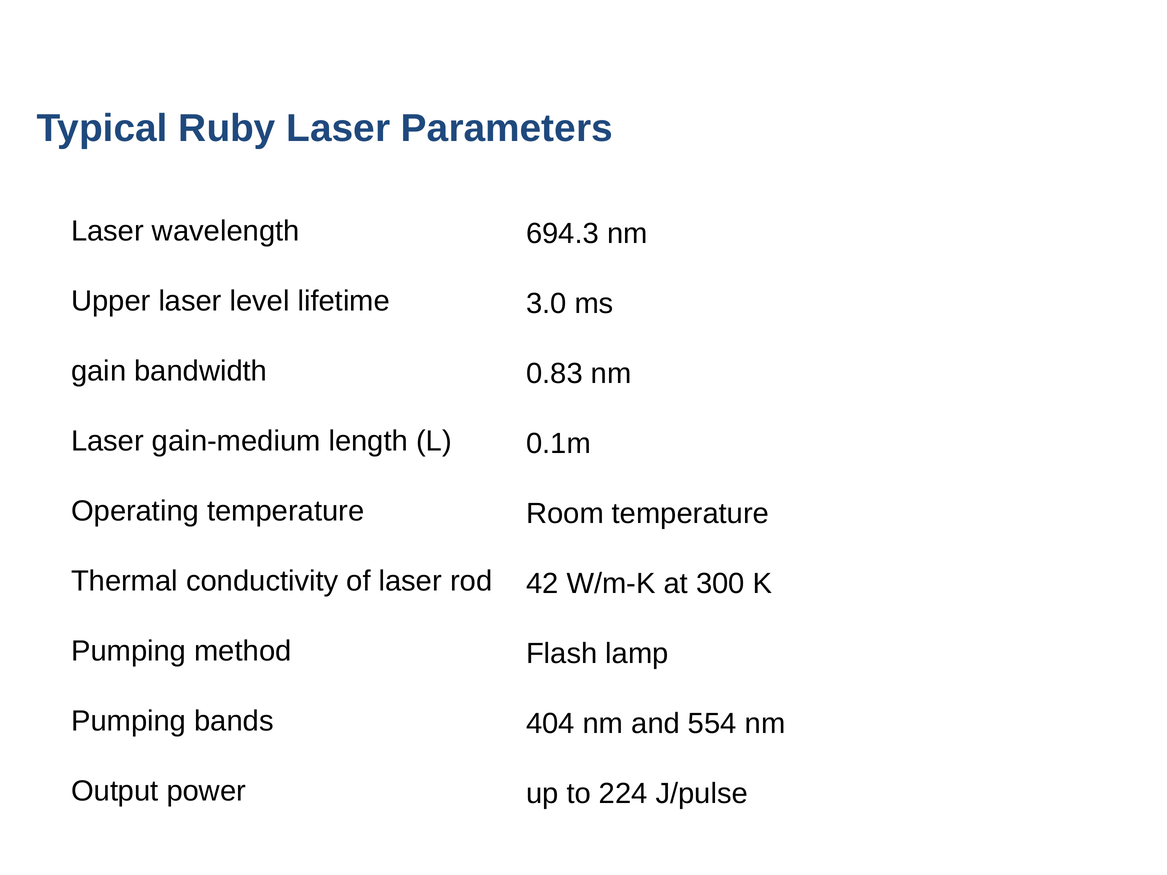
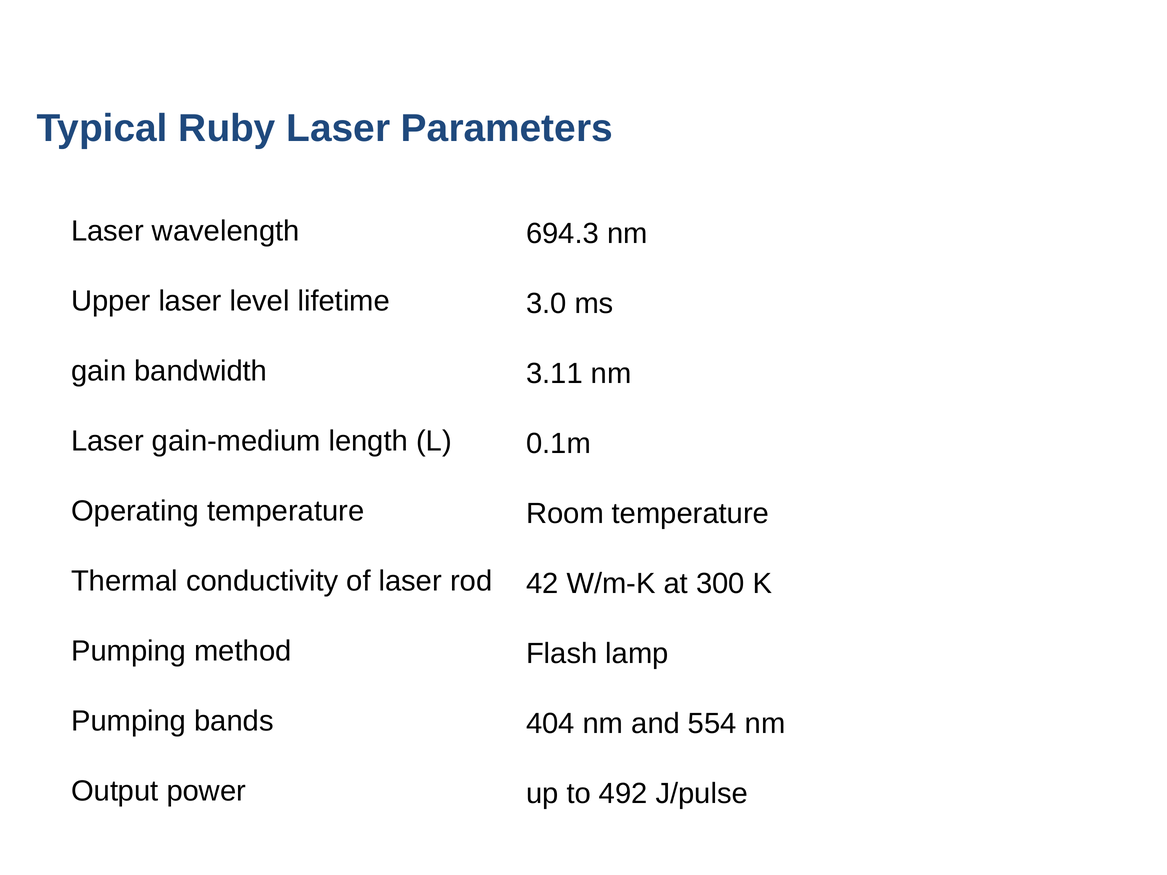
0.83: 0.83 -> 3.11
224: 224 -> 492
